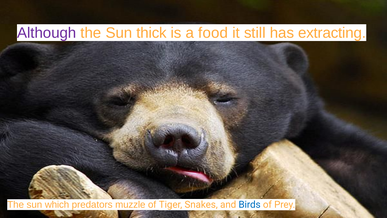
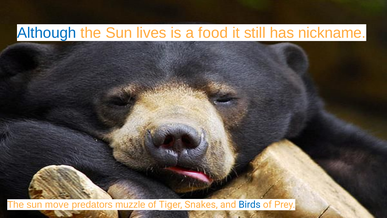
Although colour: purple -> blue
thick: thick -> lives
extracting: extracting -> nickname
which: which -> move
